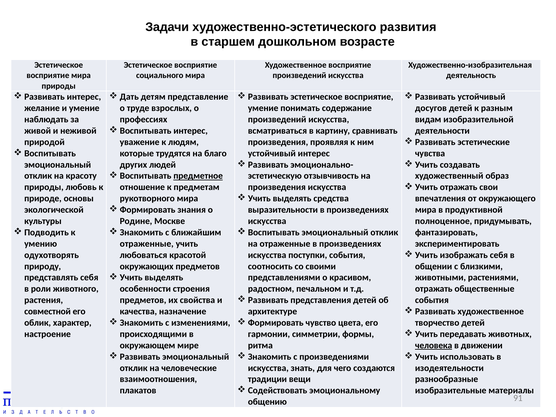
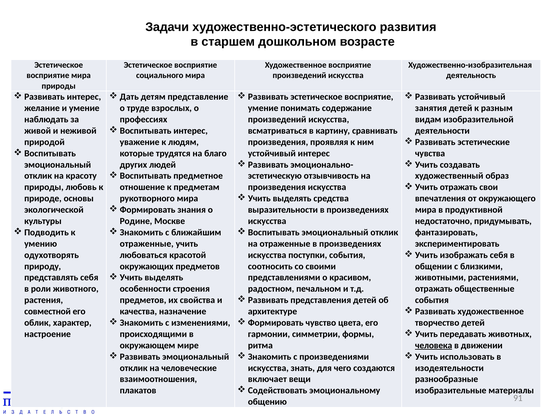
досугов: досугов -> занятия
предметное underline: present -> none
полноценное: полноценное -> недостаточно
традиции: традиции -> включает
